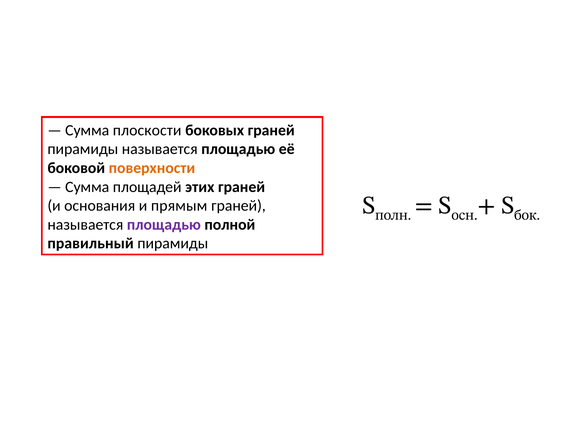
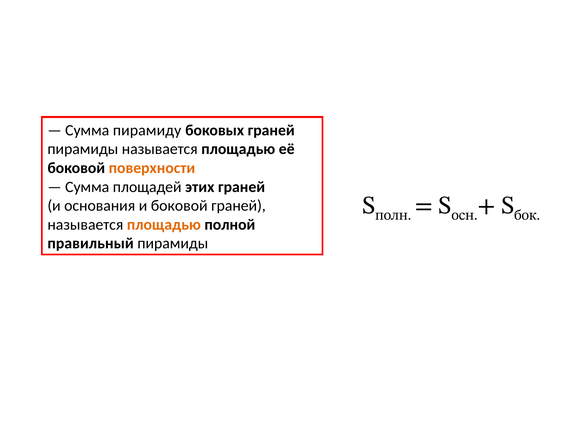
плоскости: плоскости -> пирамиду
и прямым: прямым -> боковой
площадью at (164, 224) colour: purple -> orange
